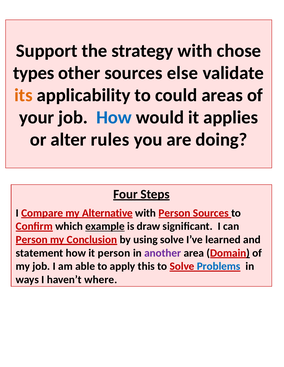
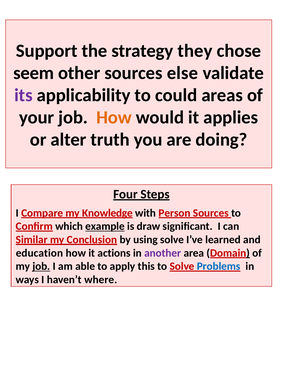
strategy with: with -> they
types: types -> seem
its colour: orange -> purple
How at (114, 118) colour: blue -> orange
rules: rules -> truth
Alternative: Alternative -> Knowledge
Person at (32, 240): Person -> Similar
statement: statement -> education
it person: person -> actions
job at (41, 267) underline: none -> present
